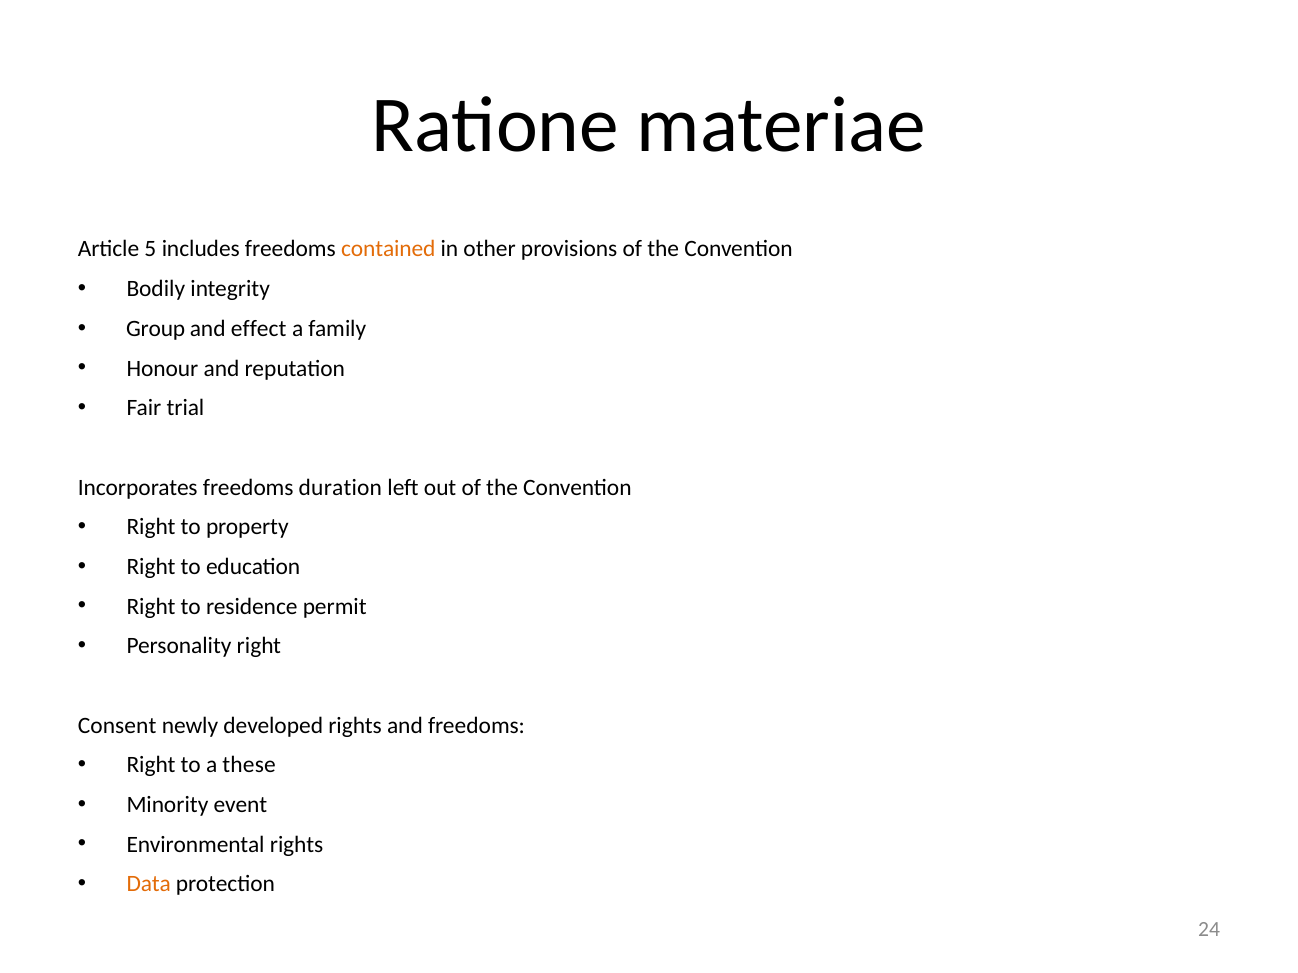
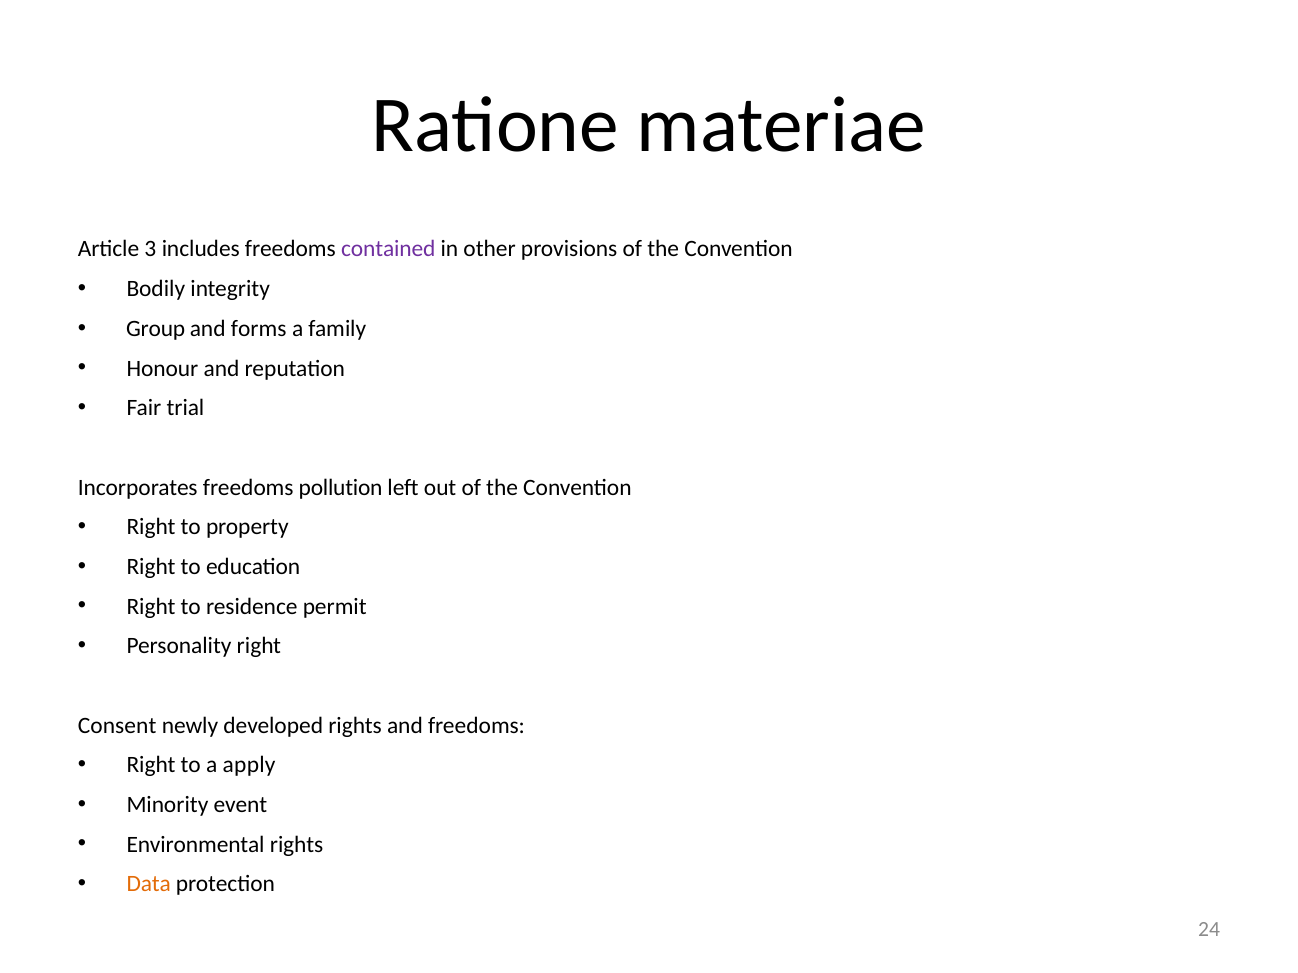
5: 5 -> 3
contained colour: orange -> purple
effect: effect -> forms
duration: duration -> pollution
these: these -> apply
